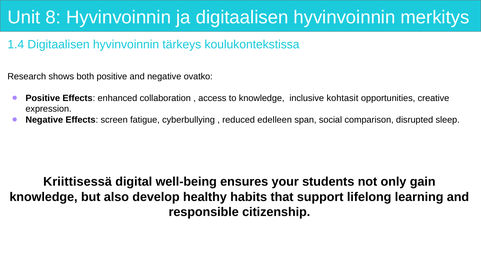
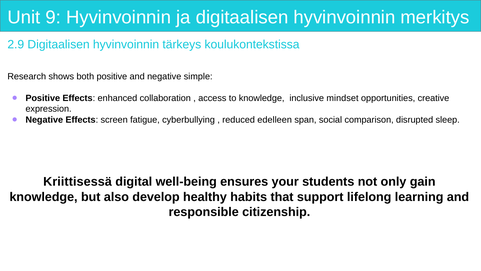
8: 8 -> 9
1.4: 1.4 -> 2.9
ovatko: ovatko -> simple
kohtasit: kohtasit -> mindset
